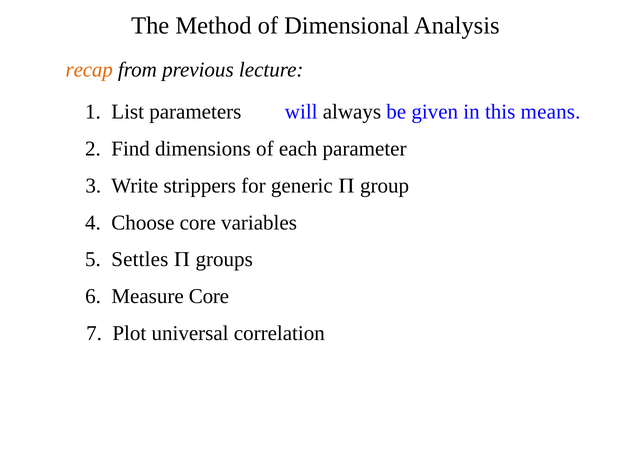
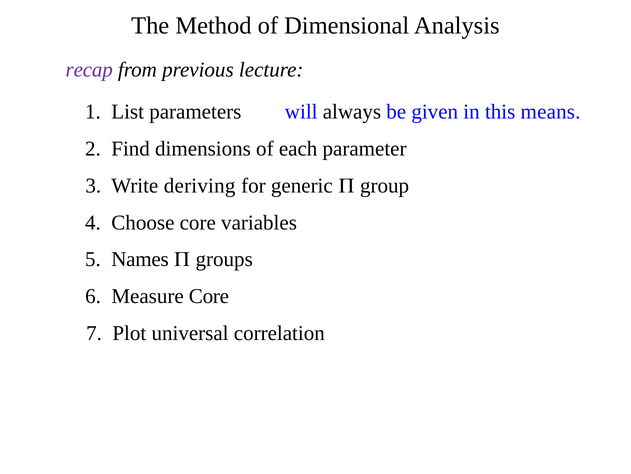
recap colour: orange -> purple
strippers: strippers -> deriving
Settles: Settles -> Names
